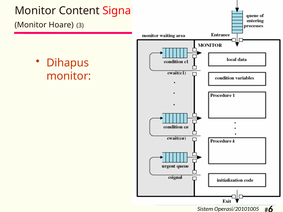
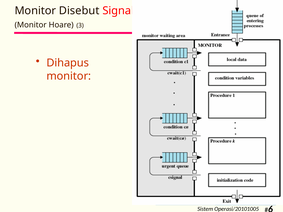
Content: Content -> Disebut
